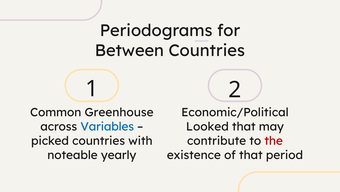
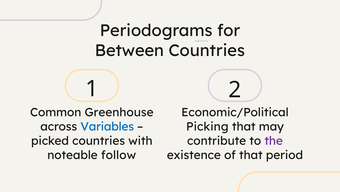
Looked: Looked -> Picking
the colour: red -> purple
yearly: yearly -> follow
